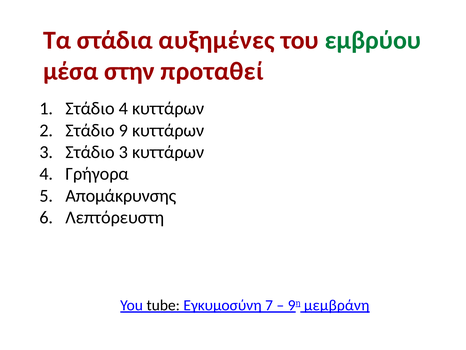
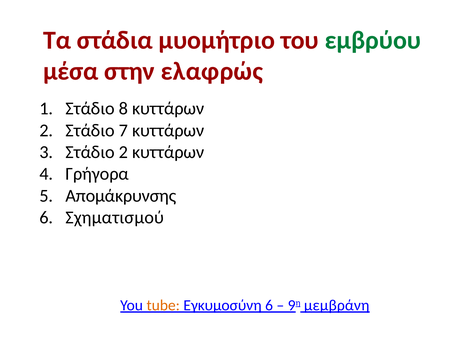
αυξημένες: αυξημένες -> μυομήτριο
προταθεί: προταθεί -> ελαφρώς
Στάδιο 4: 4 -> 8
9: 9 -> 7
Στάδιο 3: 3 -> 2
Λεπτόρευστη: Λεπτόρευστη -> Σχηματισμού
tube colour: black -> orange
Εγκυμοσύνη 7: 7 -> 6
